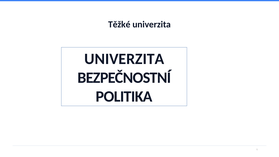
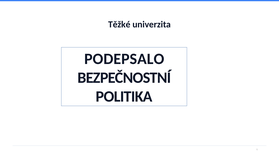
UNIVERZITA at (124, 59): UNIVERZITA -> PODEPSALO
